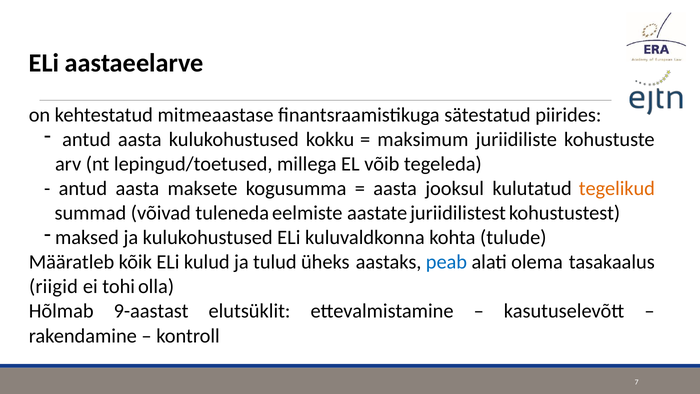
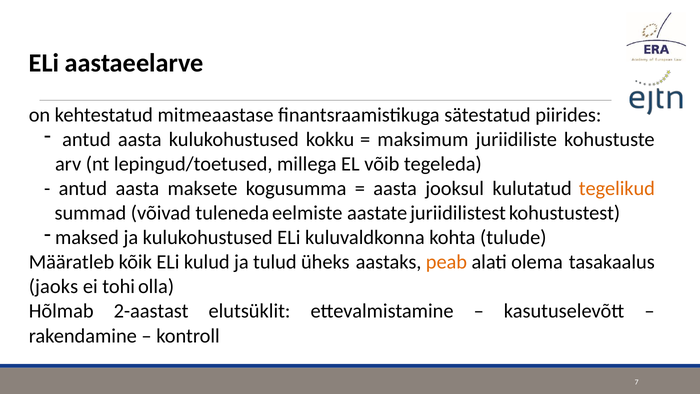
peab colour: blue -> orange
riigid: riigid -> jaoks
9-aastast: 9-aastast -> 2-aastast
